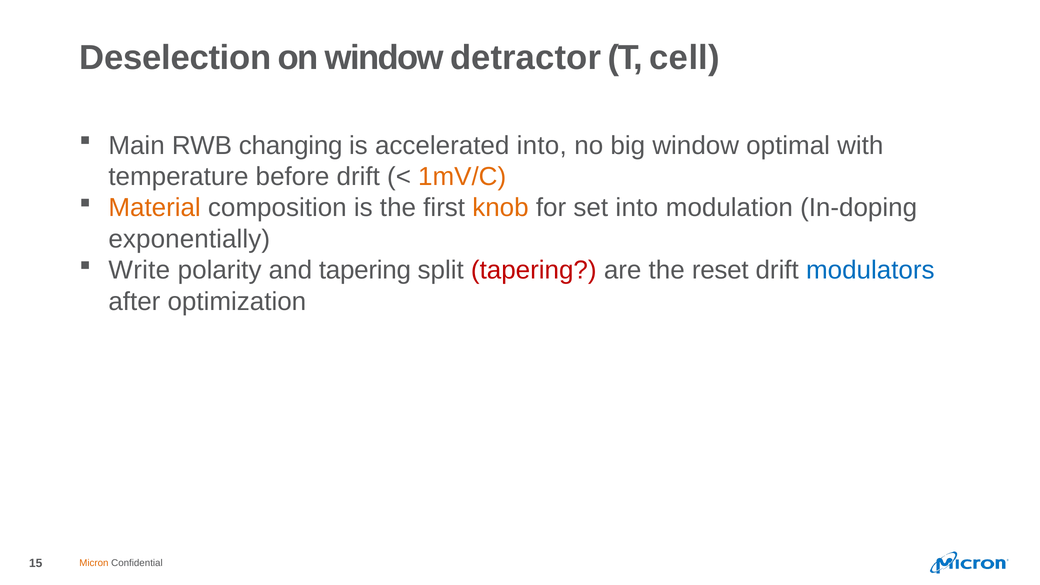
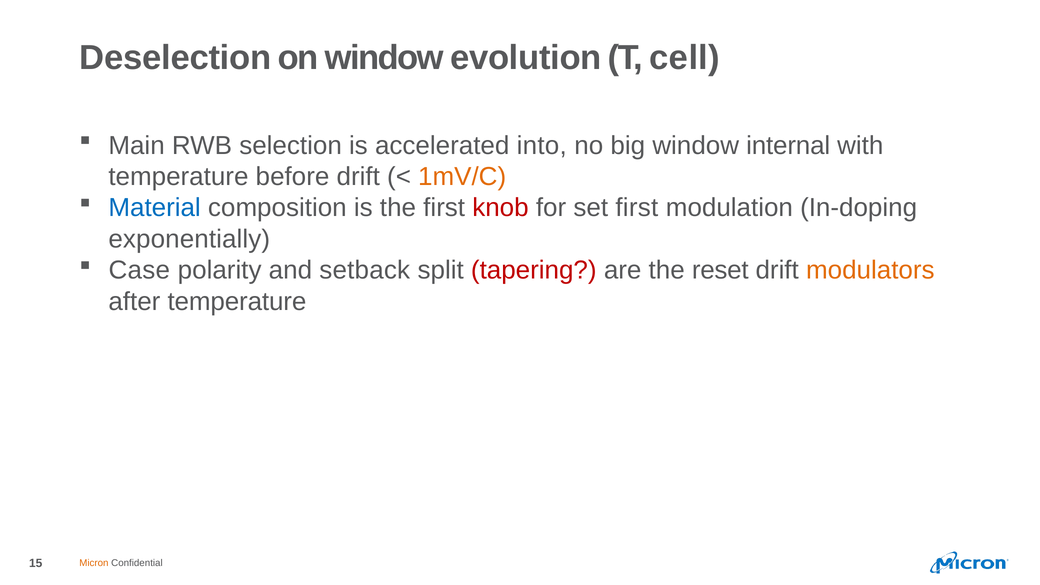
detractor: detractor -> evolution
changing: changing -> selection
optimal: optimal -> internal
Material colour: orange -> blue
knob colour: orange -> red
set into: into -> first
Write: Write -> Case
and tapering: tapering -> setback
modulators colour: blue -> orange
after optimization: optimization -> temperature
